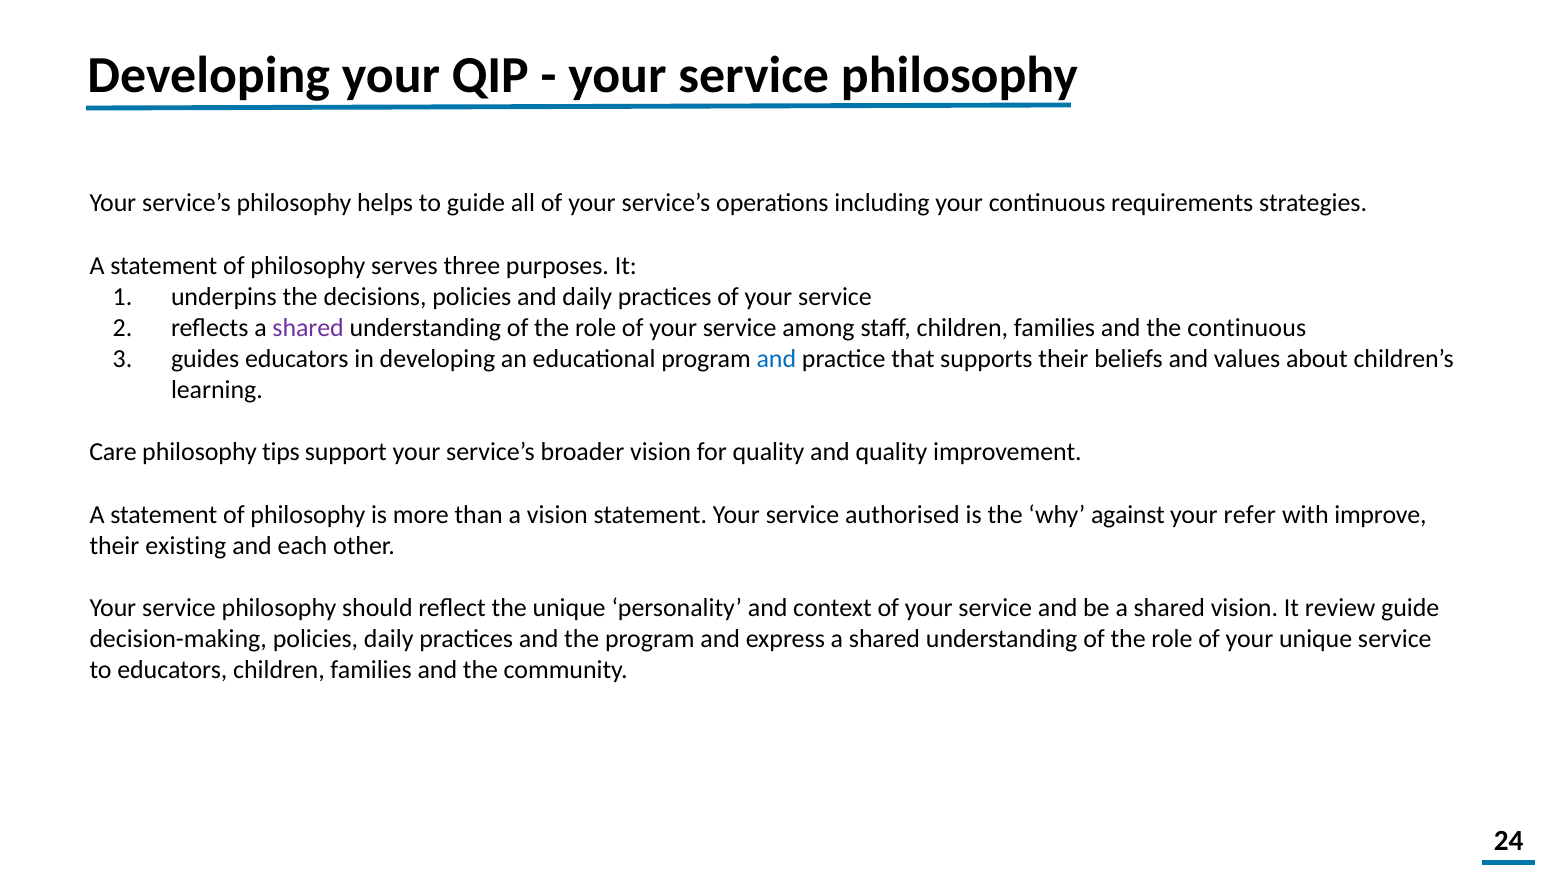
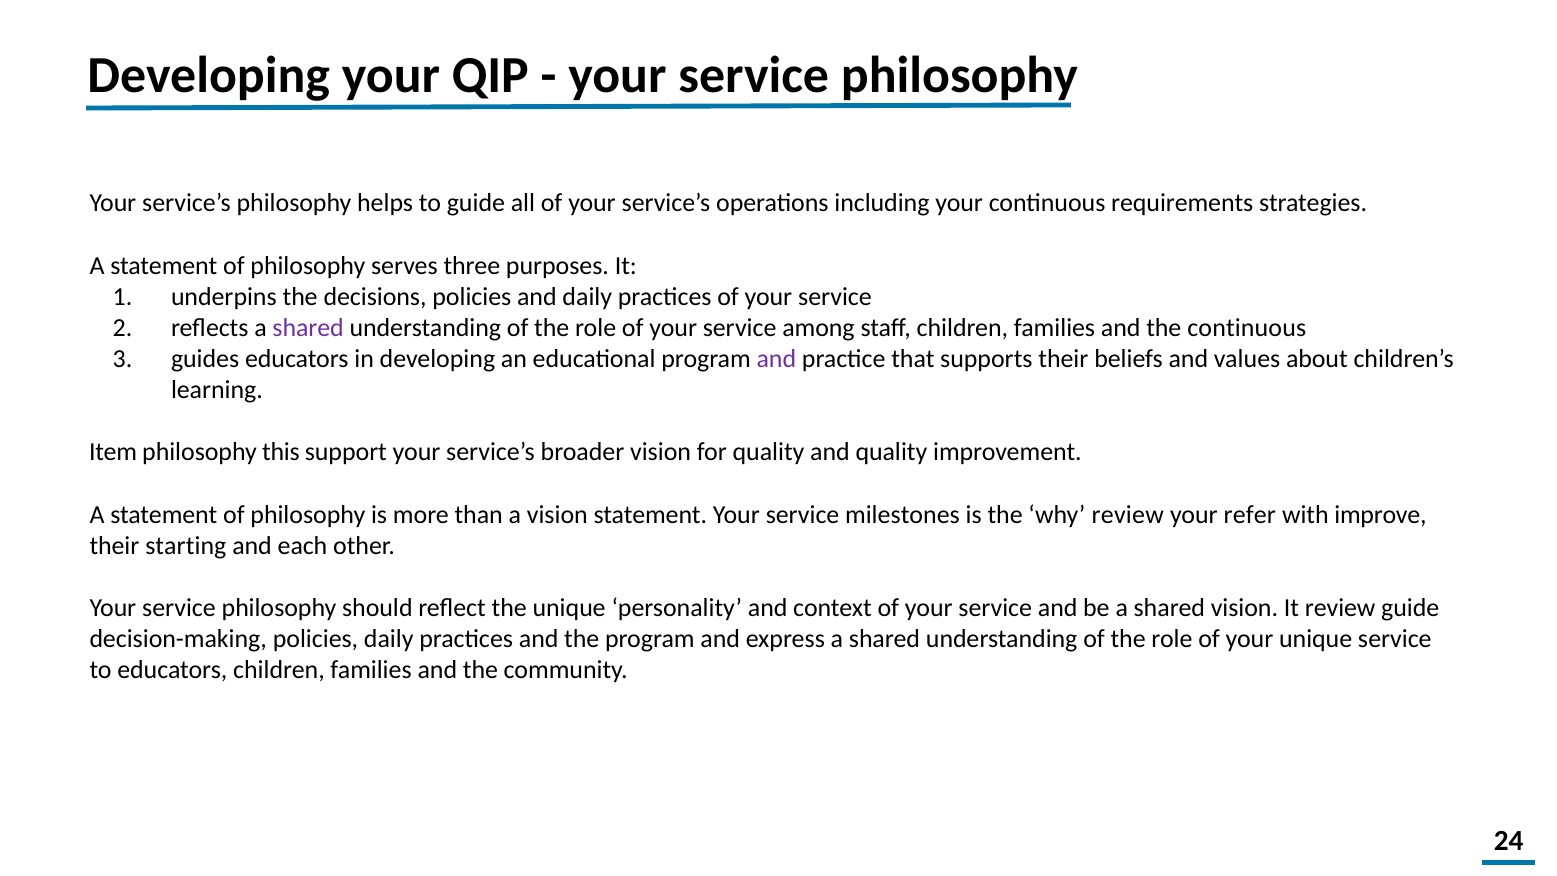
and at (776, 359) colour: blue -> purple
Care: Care -> Item
tips: tips -> this
authorised: authorised -> milestones
why against: against -> review
existing: existing -> starting
